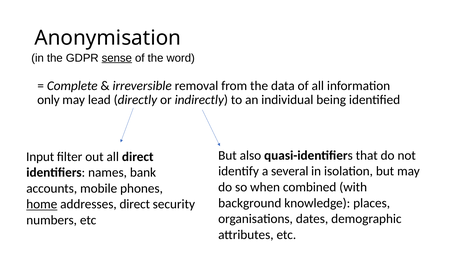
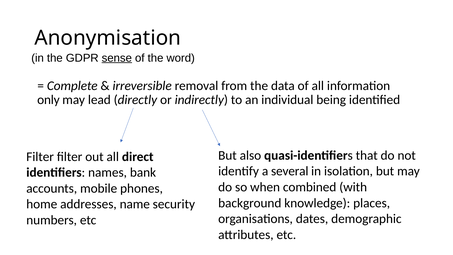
Input at (40, 157): Input -> Filter
home underline: present -> none
addresses direct: direct -> name
